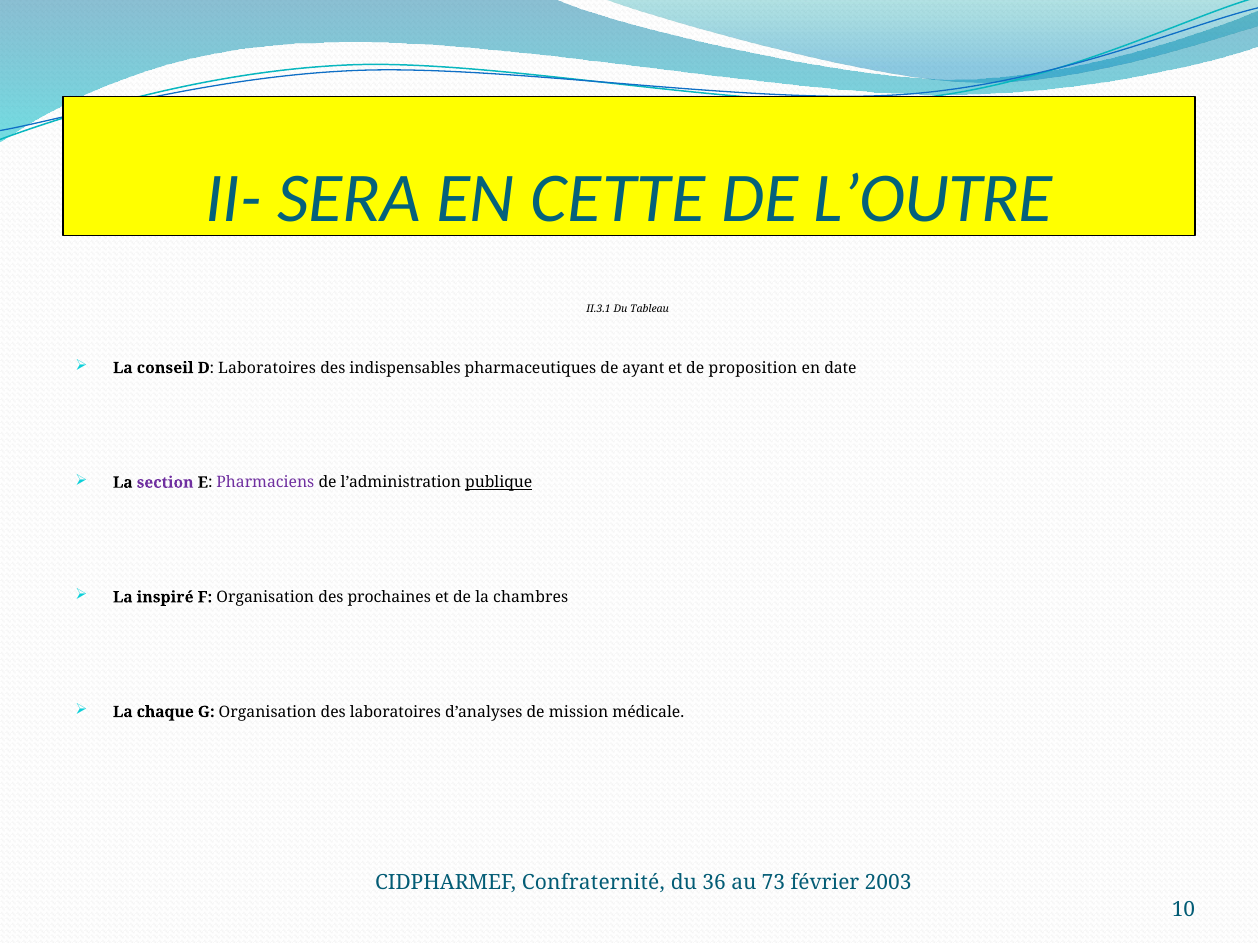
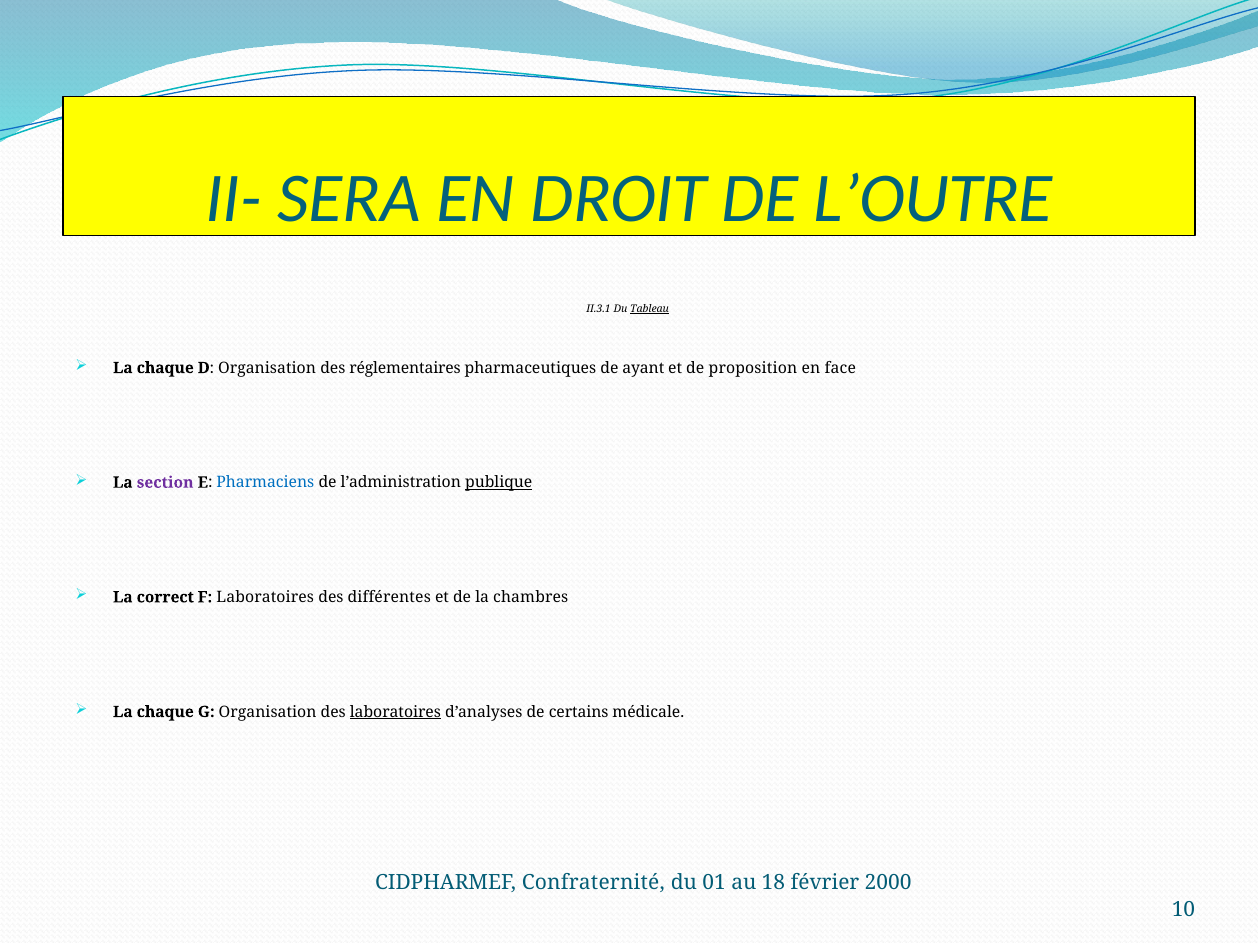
CETTE: CETTE -> DROIT
Tableau underline: none -> present
conseil at (165, 368): conseil -> chaque
D Laboratoires: Laboratoires -> Organisation
indispensables: indispensables -> réglementaires
date: date -> face
Pharmaciens colour: purple -> blue
inspiré: inspiré -> correct
F Organisation: Organisation -> Laboratoires
prochaines: prochaines -> différentes
laboratoires at (395, 712) underline: none -> present
mission: mission -> certains
36: 36 -> 01
73: 73 -> 18
2003: 2003 -> 2000
